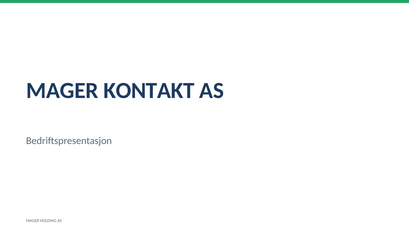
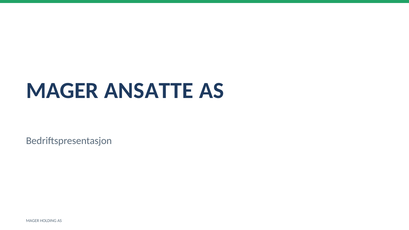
KONTAKT: KONTAKT -> ANSATTE
